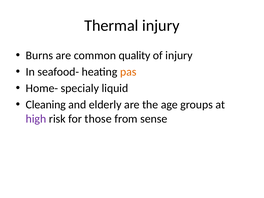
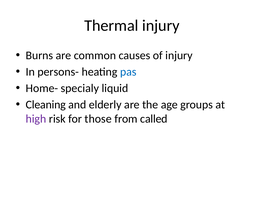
quality: quality -> causes
seafood-: seafood- -> persons-
pas colour: orange -> blue
sense: sense -> called
